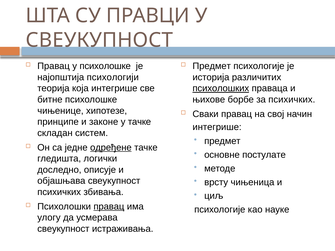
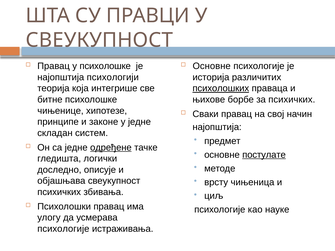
Предмет at (212, 66): Предмет -> Основне
у тачке: тачке -> једне
интегрише at (217, 127): интегрише -> најопштија
постулате underline: none -> present
правац at (109, 207) underline: present -> none
свеукупност at (63, 229): свеукупност -> психологије
